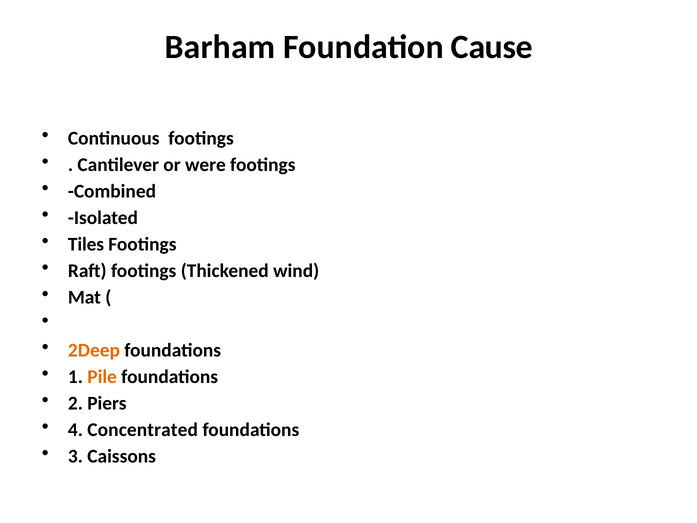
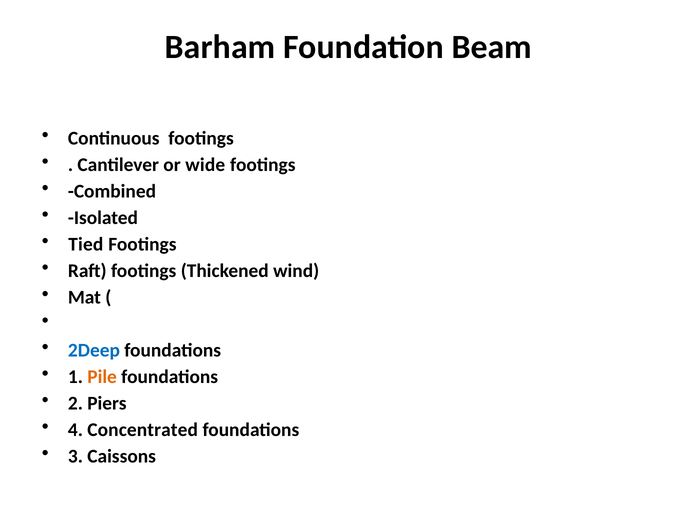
Cause: Cause -> Beam
were: were -> wide
Tiles: Tiles -> Tied
2Deep colour: orange -> blue
